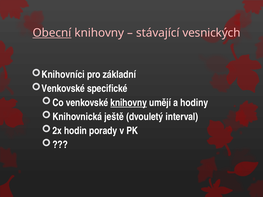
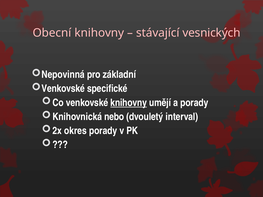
Obecní underline: present -> none
Knihovníci: Knihovníci -> Nepovinná
a hodiny: hodiny -> porady
ještě: ještě -> nebo
hodin: hodin -> okres
